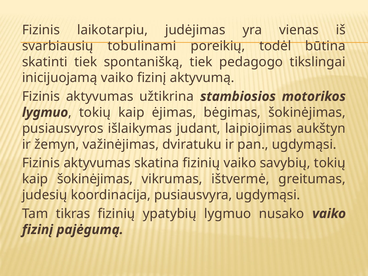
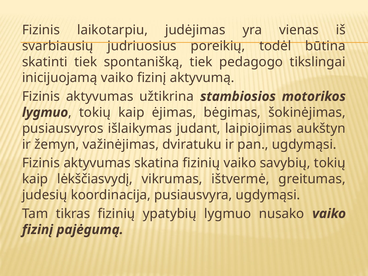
tobulinami: tobulinami -> judriuosius
kaip šokinėjimas: šokinėjimas -> lėkščiasvydį
